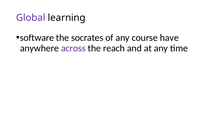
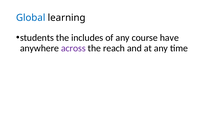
Global colour: purple -> blue
software: software -> students
socrates: socrates -> includes
